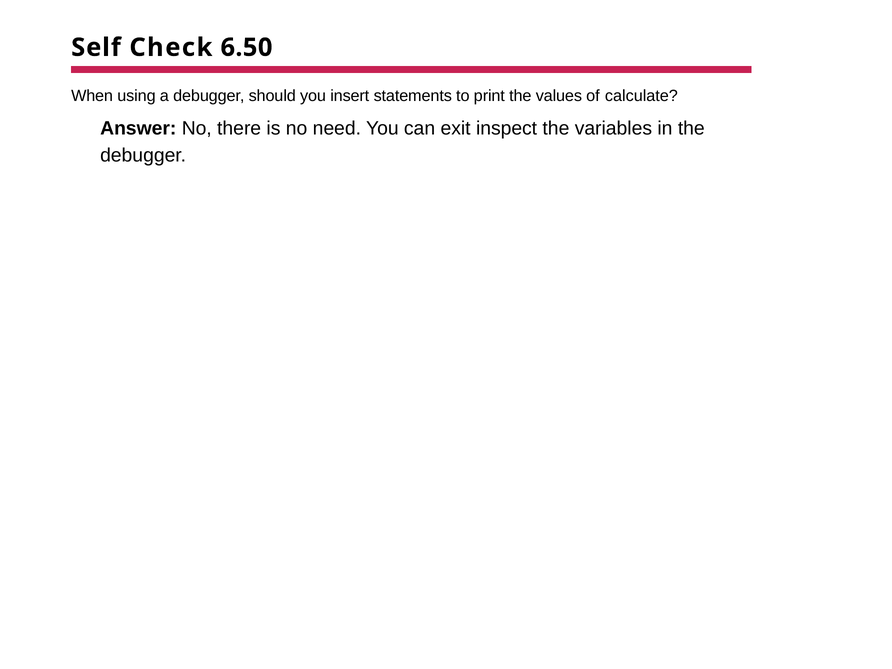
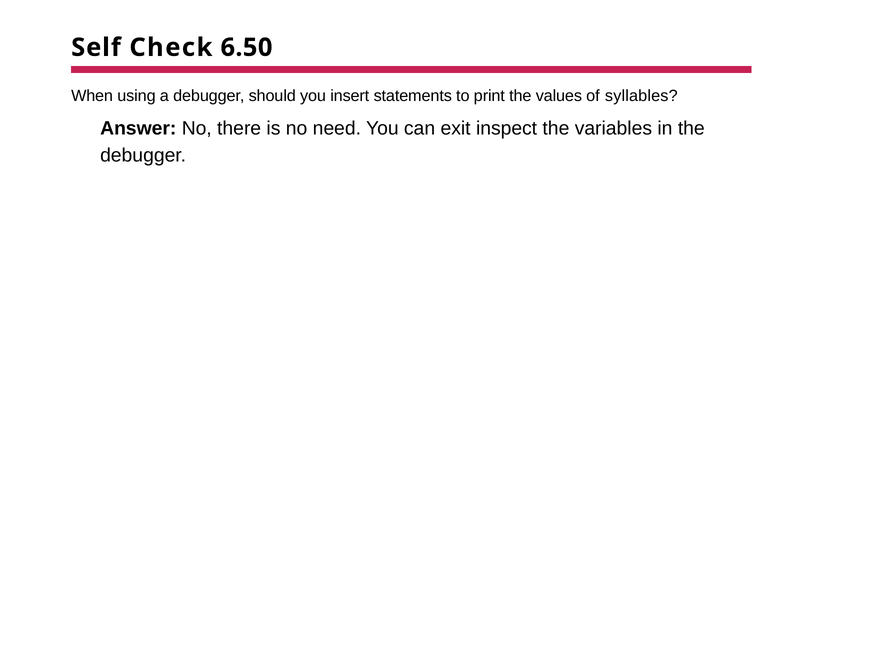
calculate: calculate -> syllables
